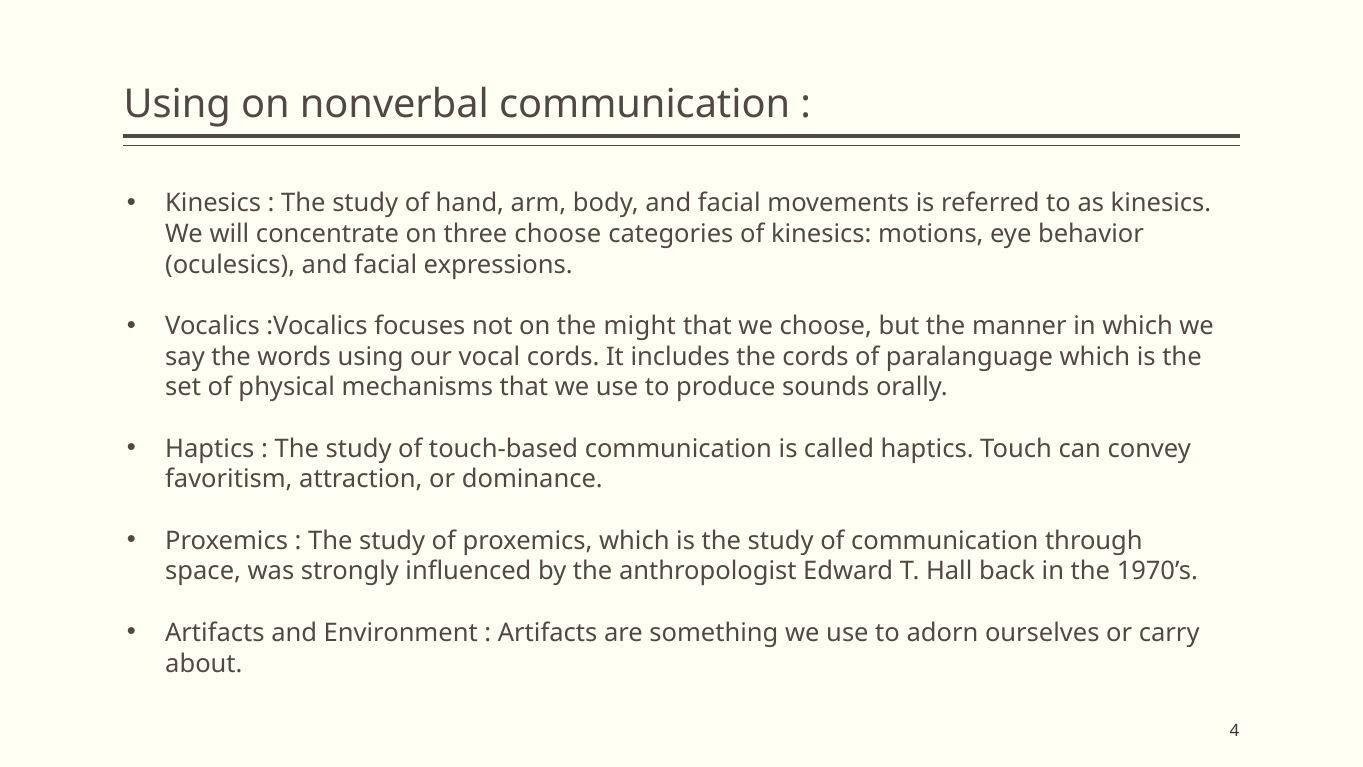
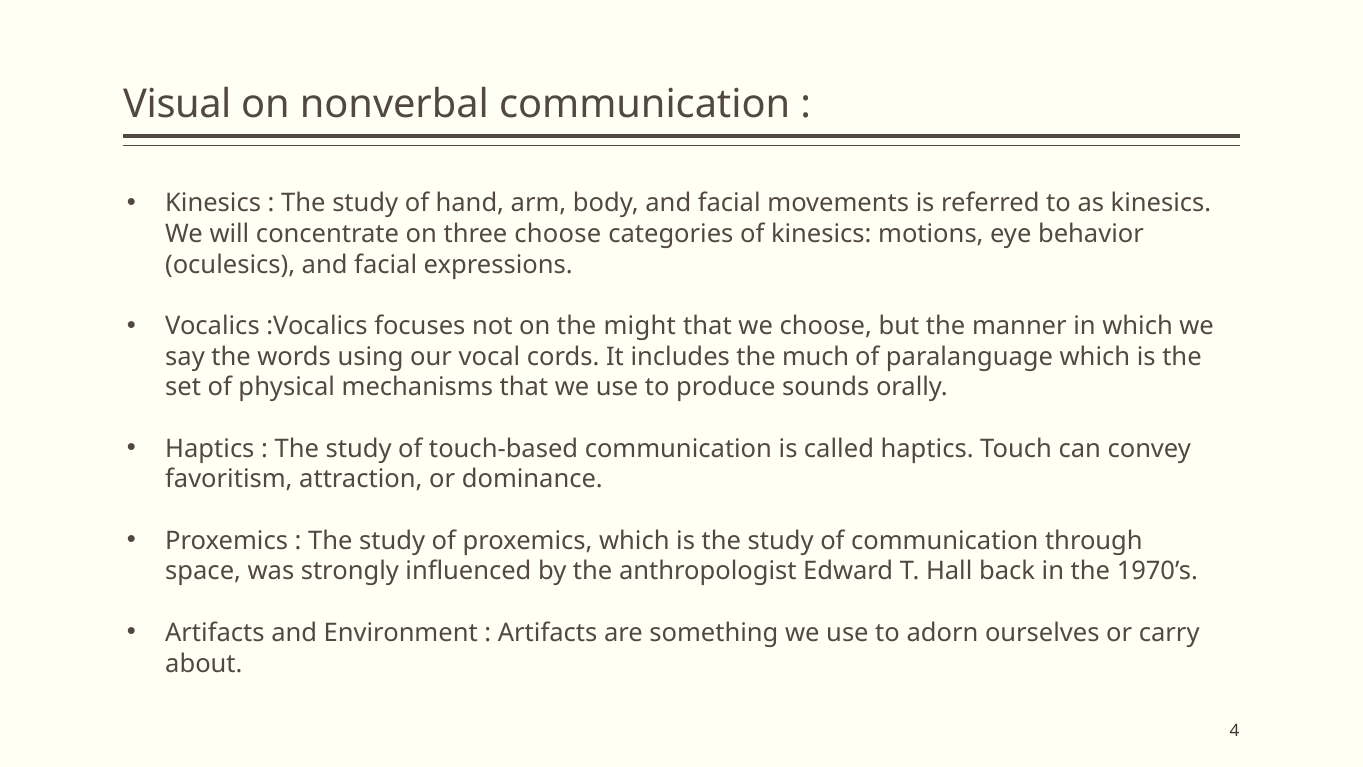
Using at (177, 104): Using -> Visual
the cords: cords -> much
